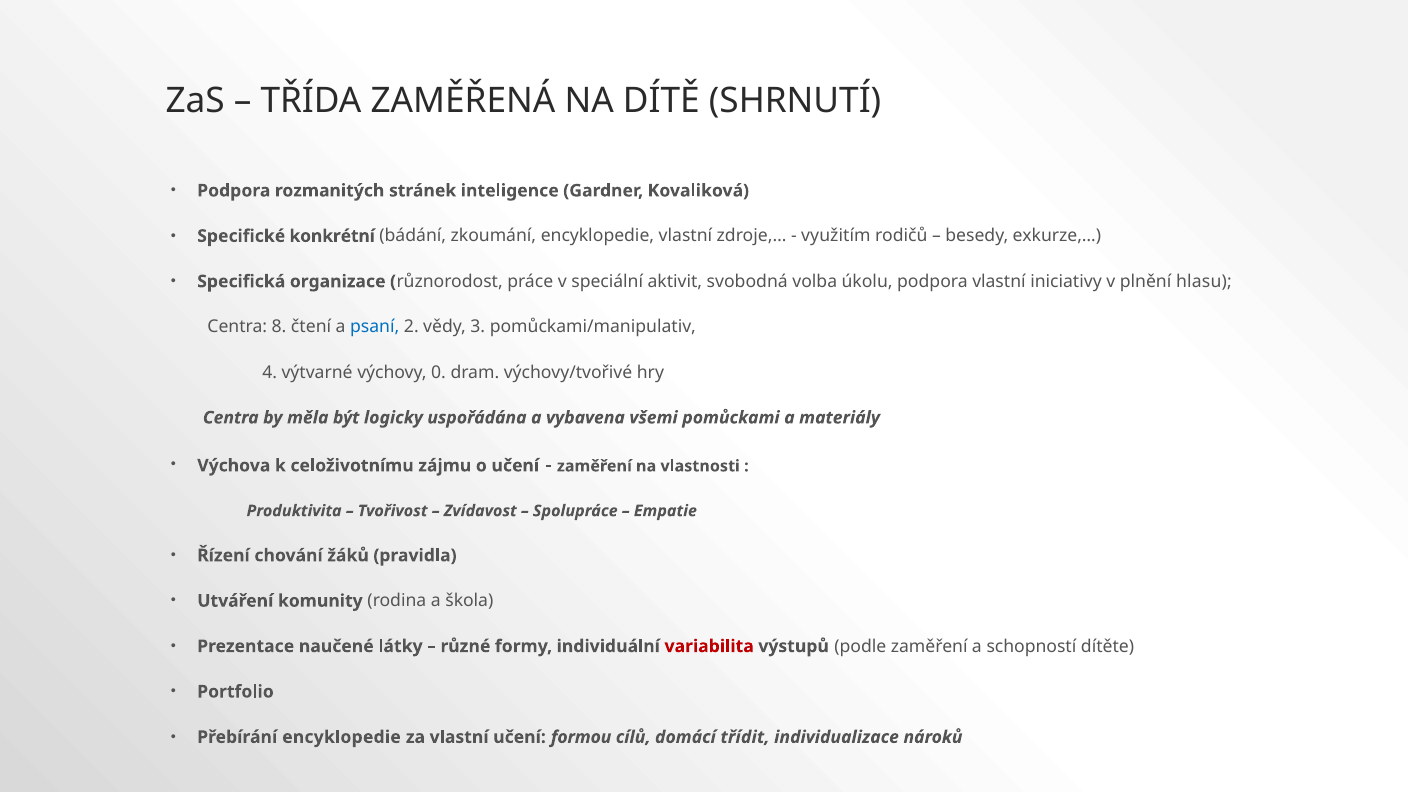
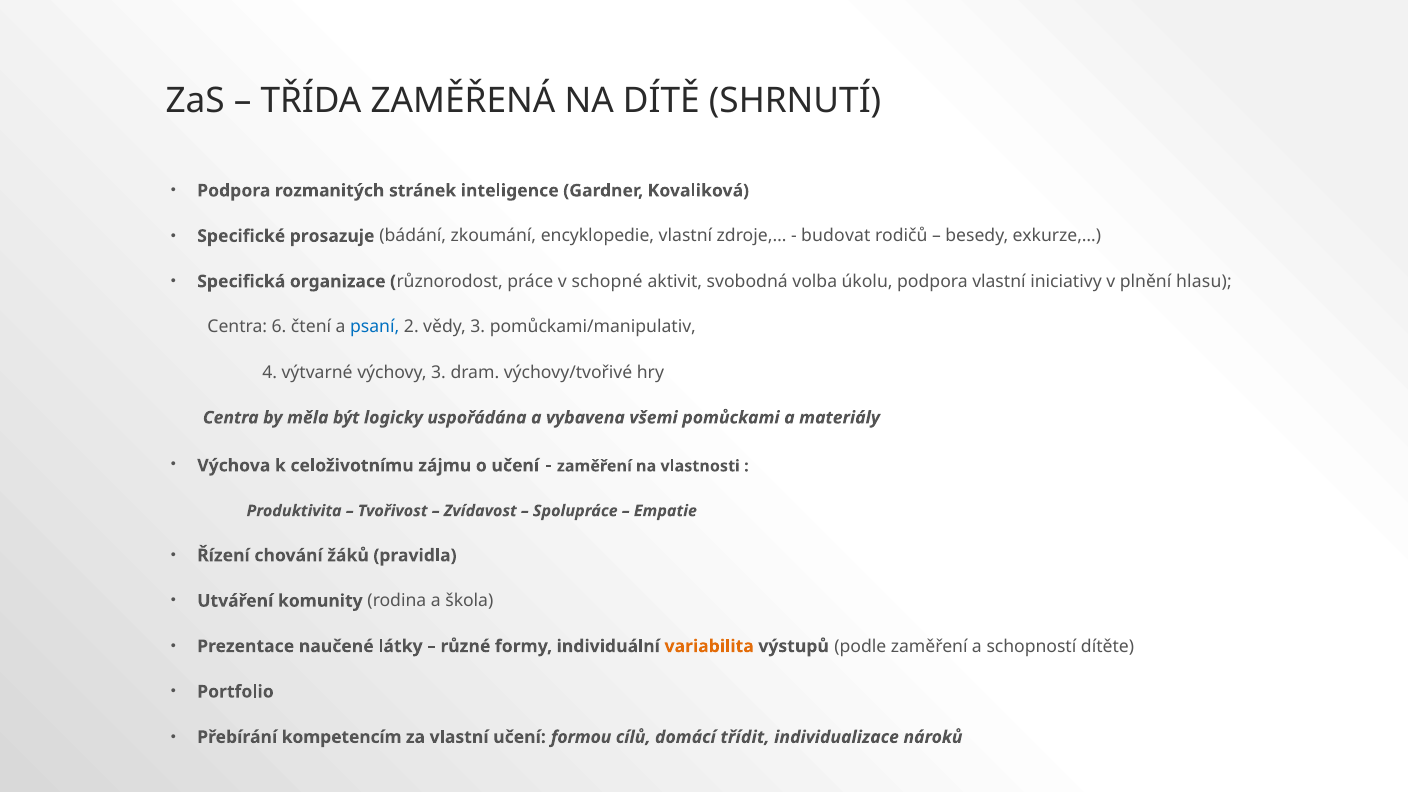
konkrétní: konkrétní -> prosazuje
využitím: využitím -> budovat
speciální: speciální -> schopné
8: 8 -> 6
výchovy 0: 0 -> 3
variabilita colour: red -> orange
Přebírání encyklopedie: encyklopedie -> kompetencím
